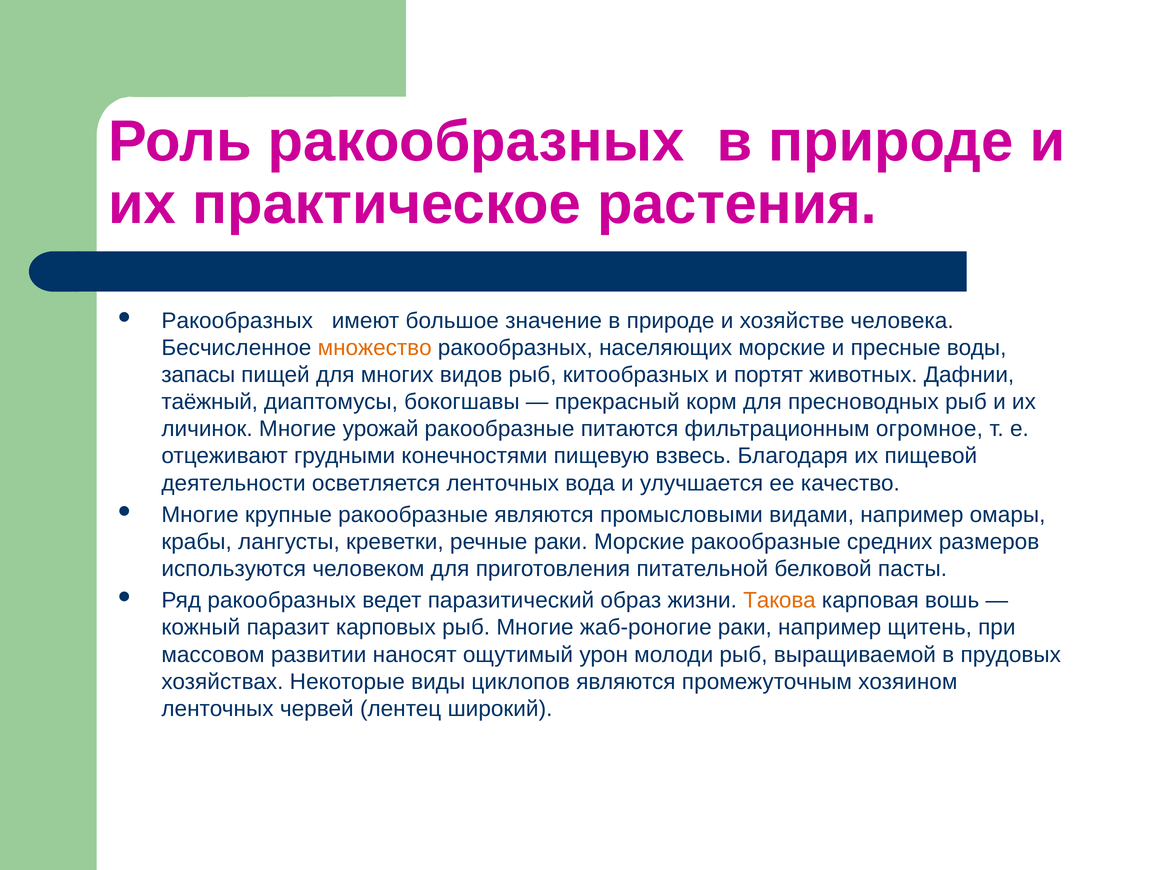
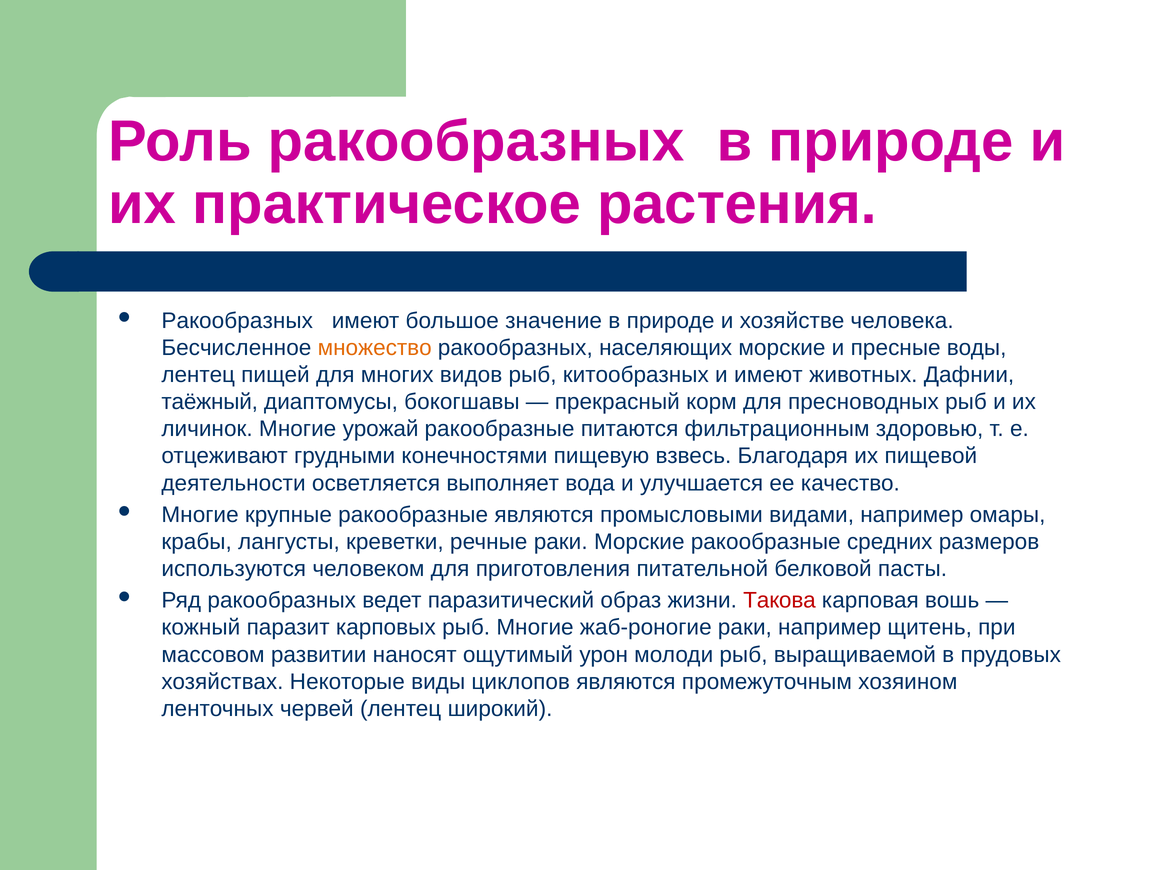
запасы at (198, 375): запасы -> лентец
и портят: портят -> имеют
огромное: огромное -> здоровью
осветляется ленточных: ленточных -> выполняет
Такова colour: orange -> red
